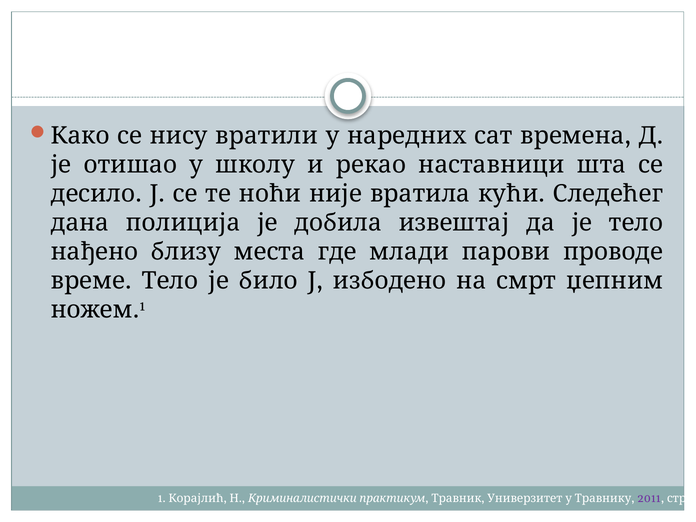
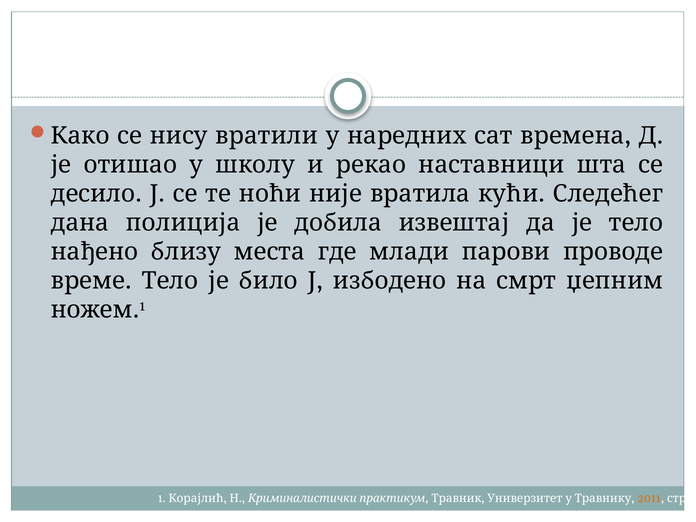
2011 colour: purple -> orange
